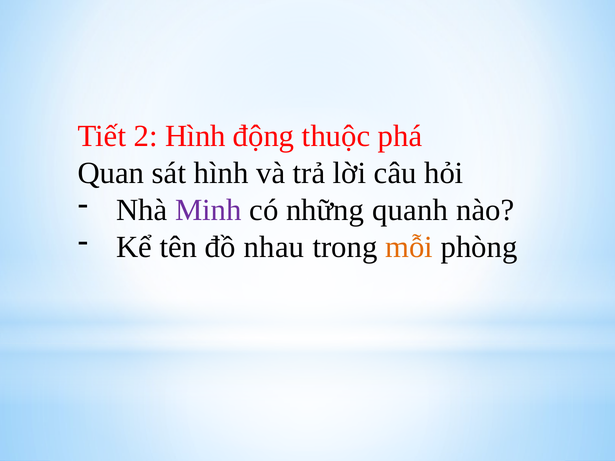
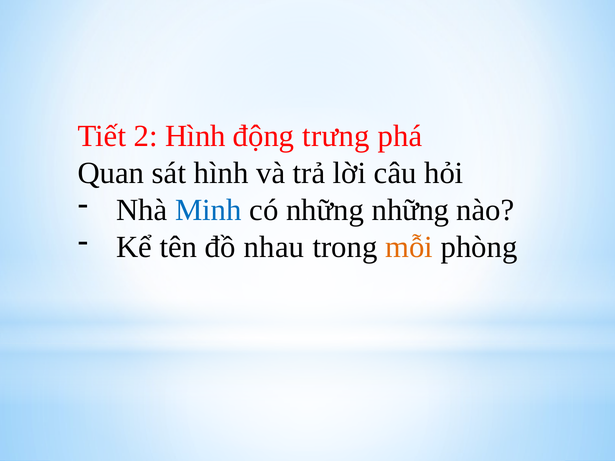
thuộc: thuộc -> trưng
Minh colour: purple -> blue
những quanh: quanh -> những
